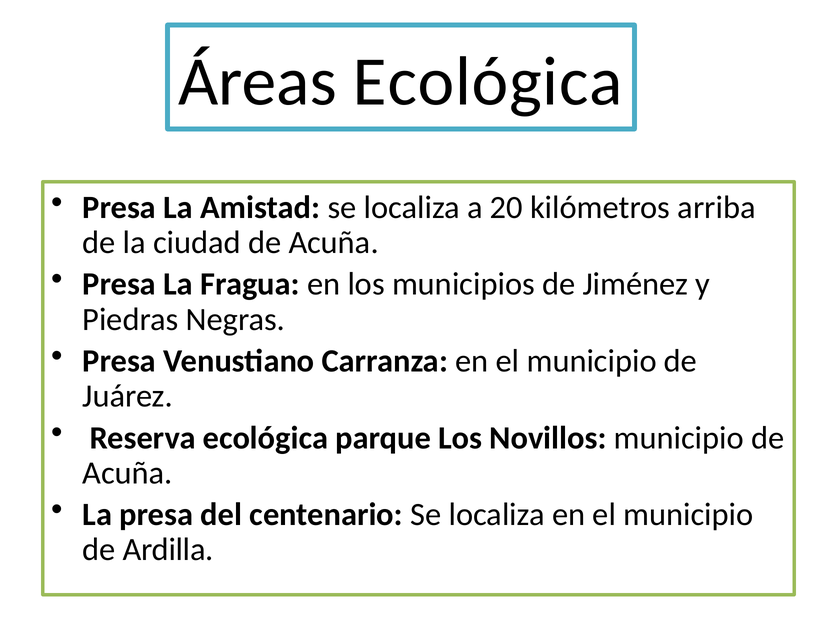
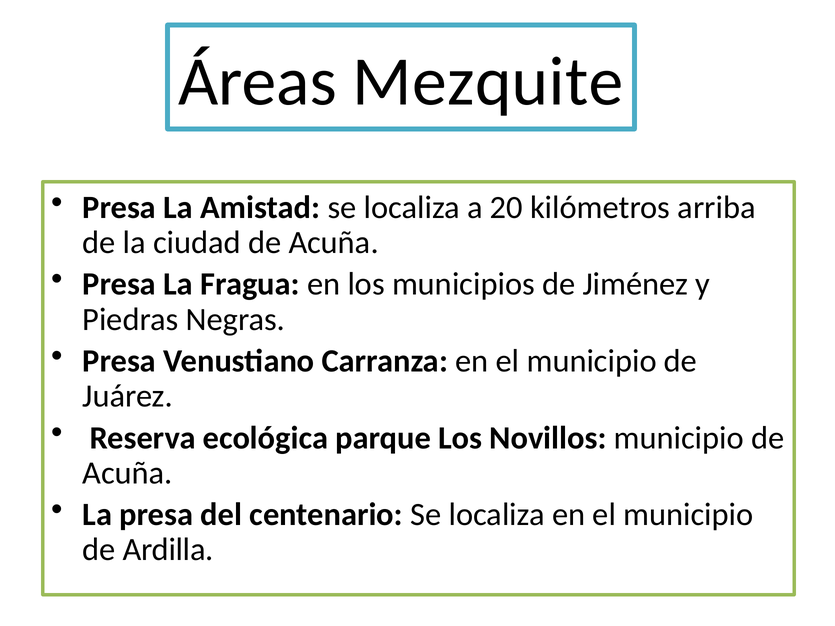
Áreas Ecológica: Ecológica -> Mezquite
